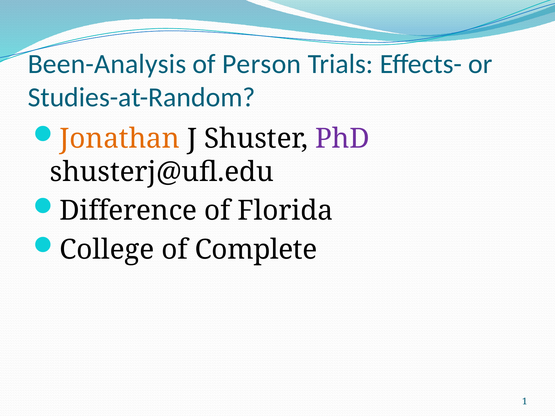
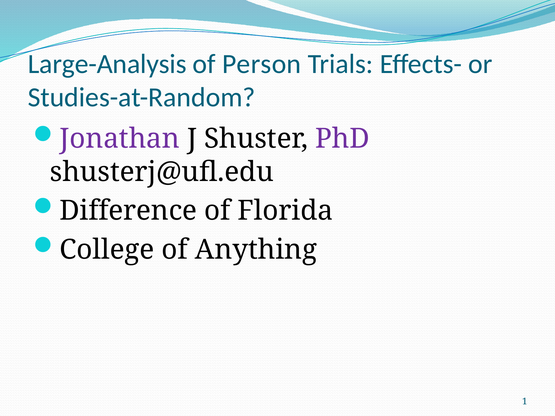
Been-Analysis: Been-Analysis -> Large-Analysis
Jonathan colour: orange -> purple
Complete: Complete -> Anything
